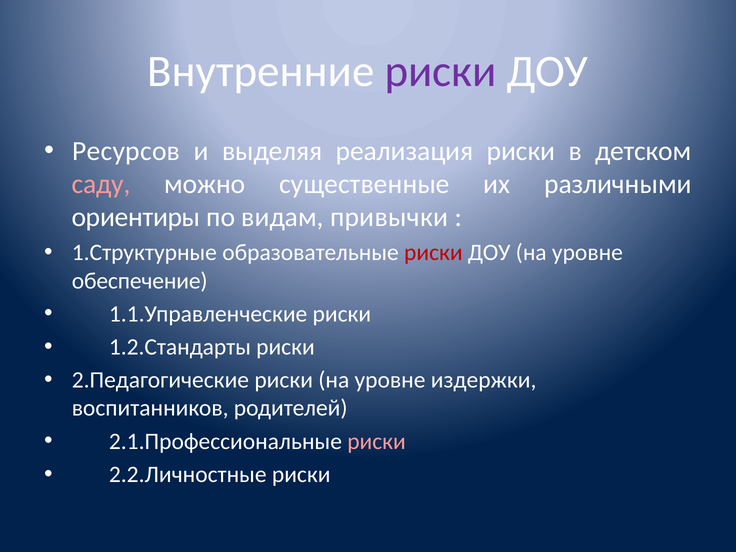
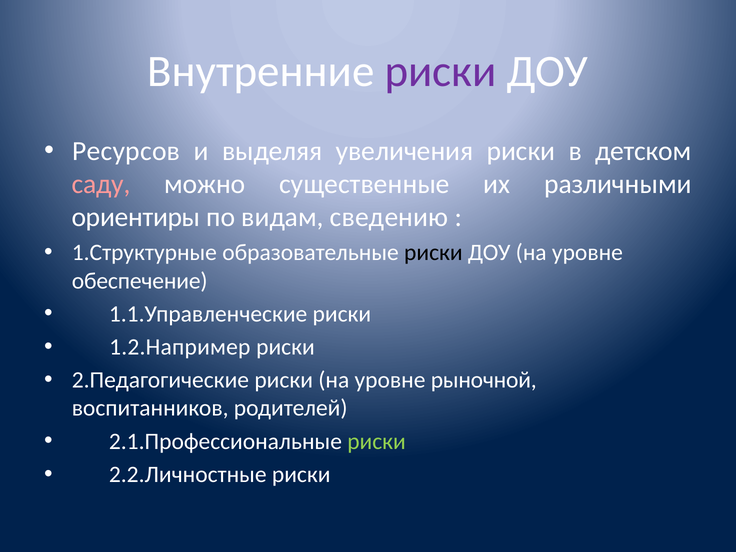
реализация: реализация -> увеличения
привычки: привычки -> сведению
риски at (433, 253) colour: red -> black
1.2.Стандарты: 1.2.Стандарты -> 1.2.Например
издержки: издержки -> рыночной
риски at (377, 441) colour: pink -> light green
